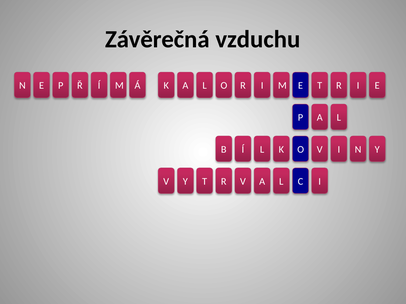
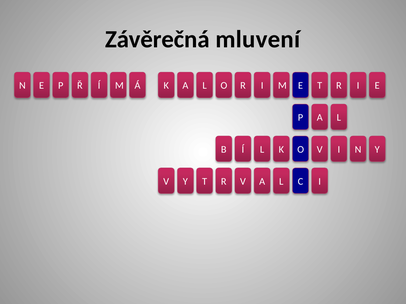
vzduchu: vzduchu -> mluvení
